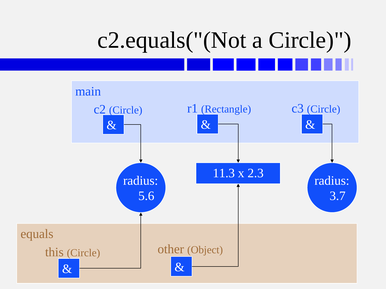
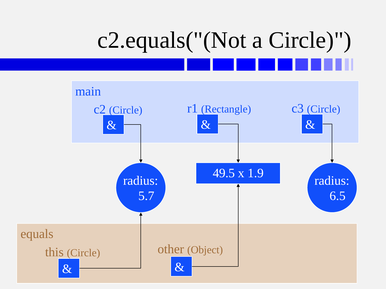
11.3: 11.3 -> 49.5
2.3: 2.3 -> 1.9
5.6: 5.6 -> 5.7
3.7: 3.7 -> 6.5
